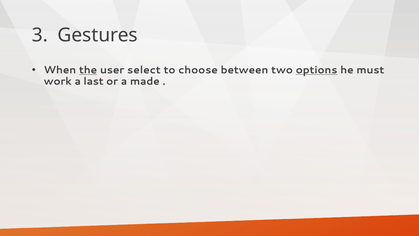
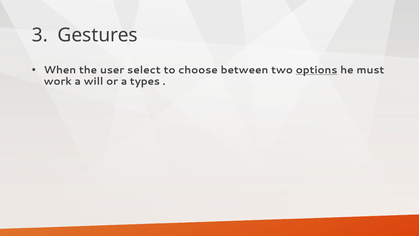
the underline: present -> none
last: last -> will
made: made -> types
